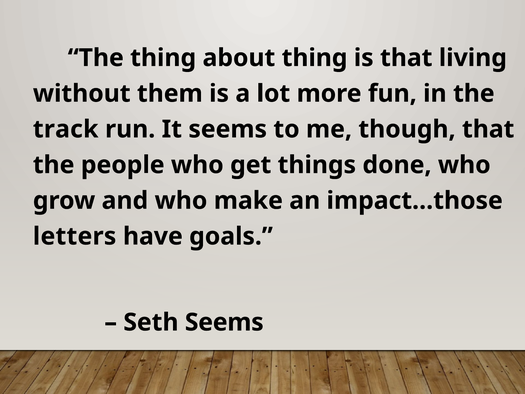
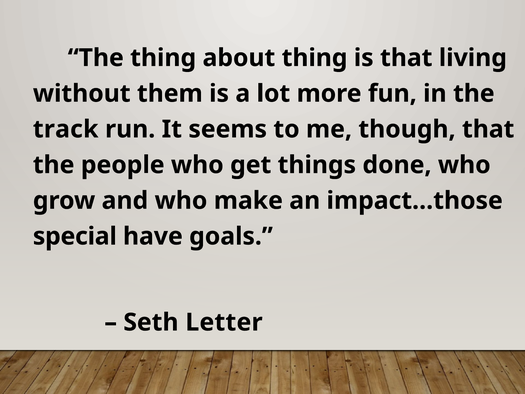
letters: letters -> special
Seth Seems: Seems -> Letter
